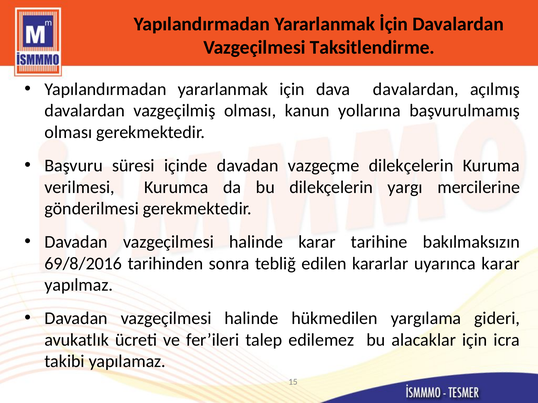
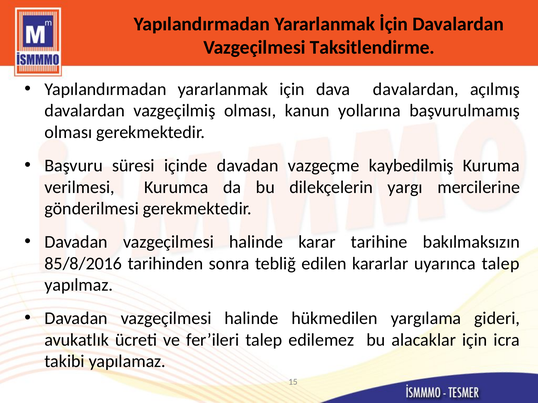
vazgeçme dilekçelerin: dilekçelerin -> kaybedilmiş
69/8/2016: 69/8/2016 -> 85/8/2016
uyarınca karar: karar -> talep
